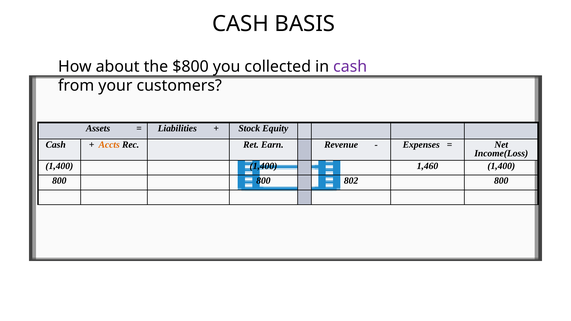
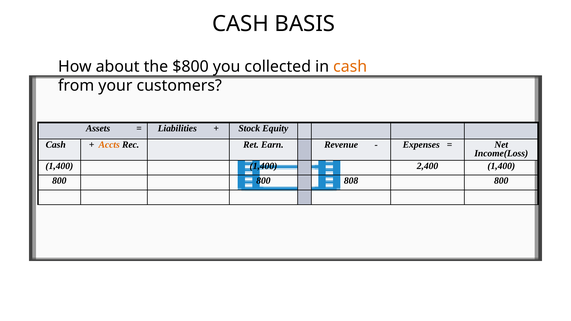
cash at (350, 67) colour: purple -> orange
1,460: 1,460 -> 2,400
802: 802 -> 808
